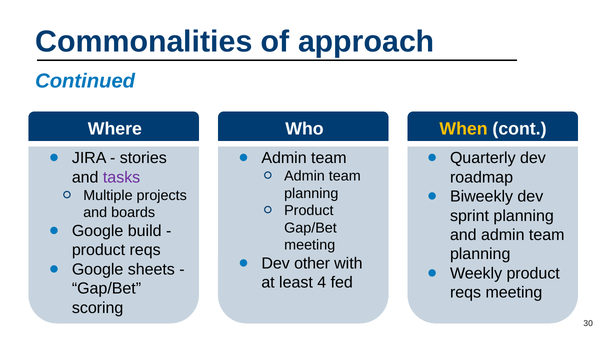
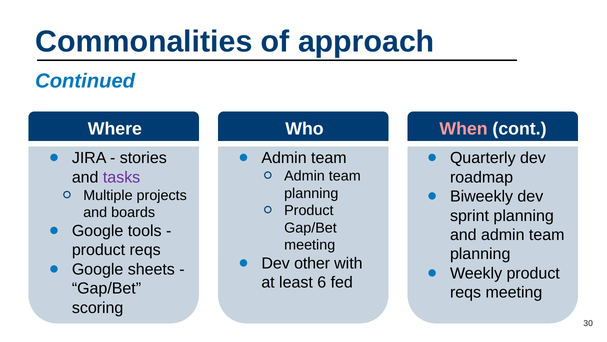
When colour: yellow -> pink
build: build -> tools
4: 4 -> 6
